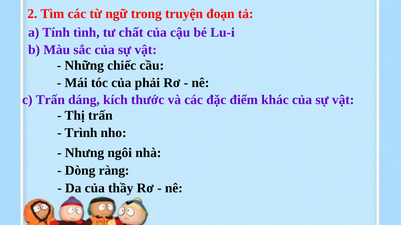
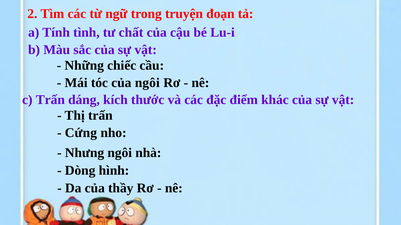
của phải: phải -> ngôi
Trình: Trình -> Cứng
ràng: ràng -> hình
